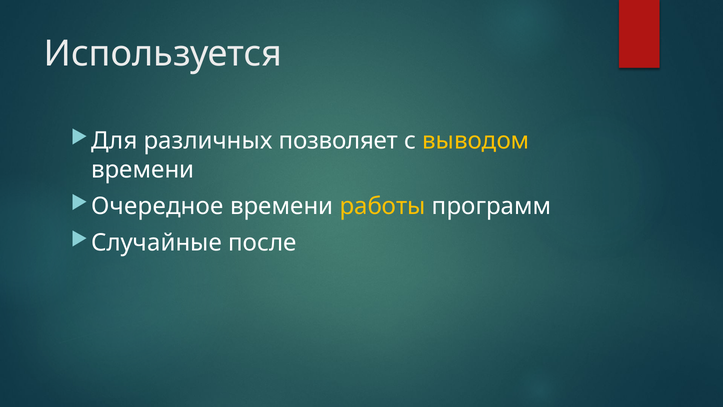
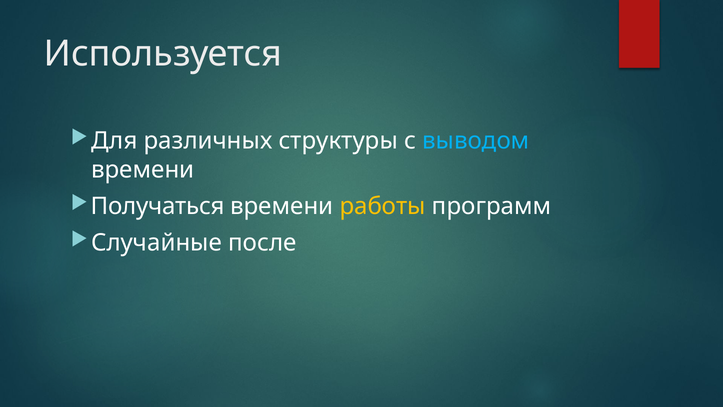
позволяет: позволяет -> структуры
выводом colour: yellow -> light blue
Очередное: Очередное -> Получаться
